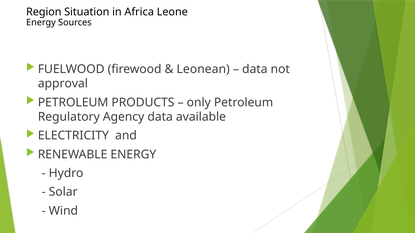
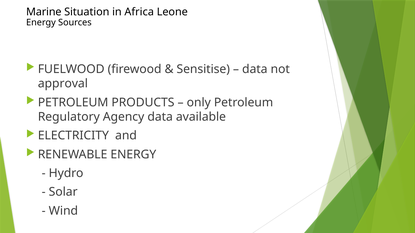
Region: Region -> Marine
Leonean: Leonean -> Sensitise
